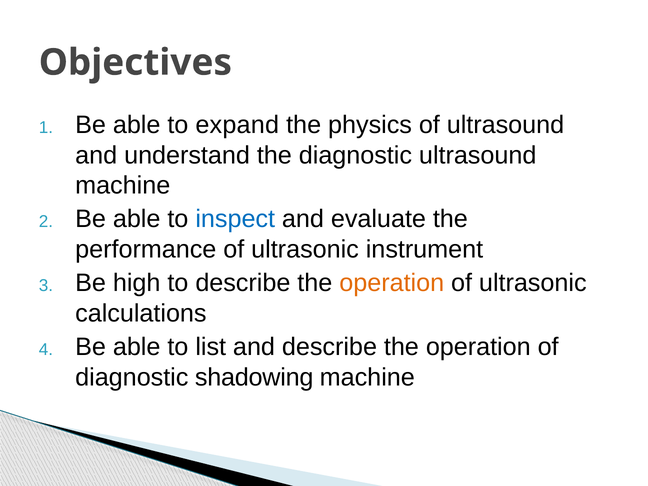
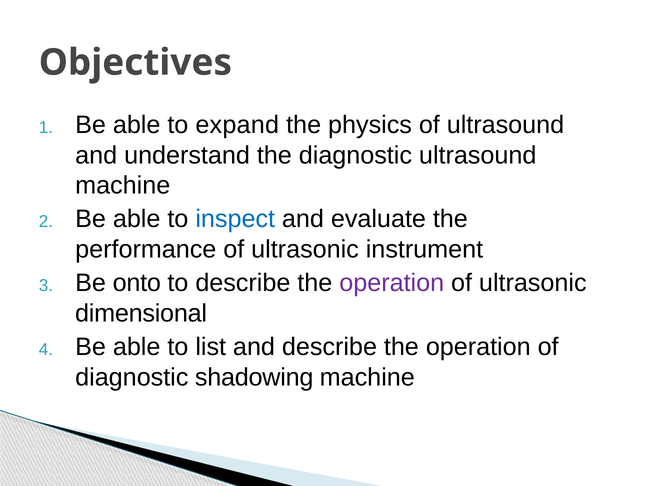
high: high -> onto
operation at (392, 283) colour: orange -> purple
calculations: calculations -> dimensional
